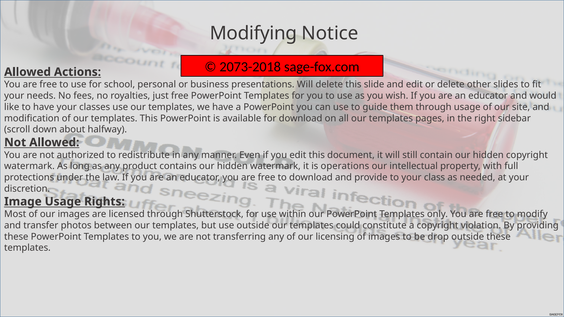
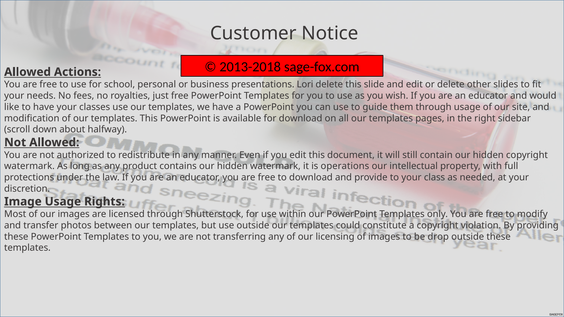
Modifying: Modifying -> Customer
2073-2018: 2073-2018 -> 2013-2018
presentations Will: Will -> Lori
